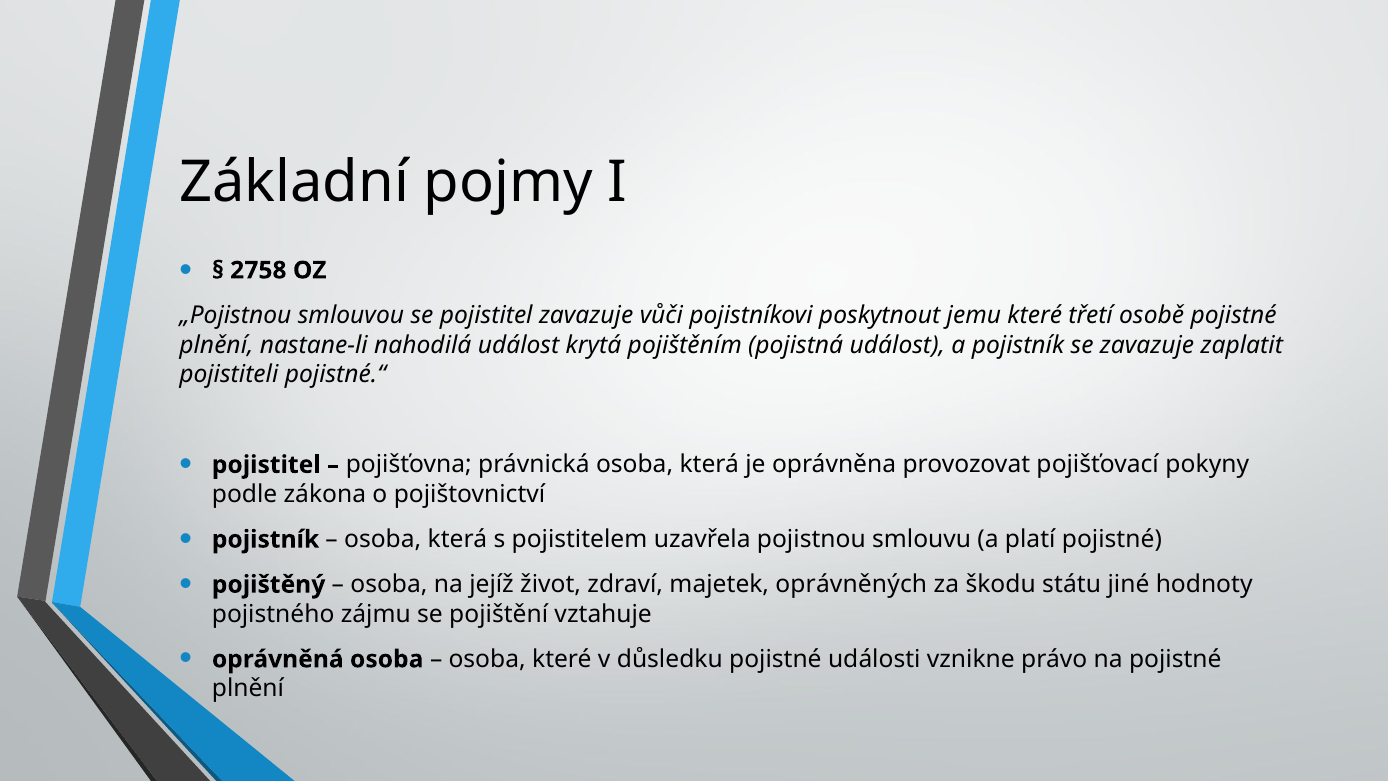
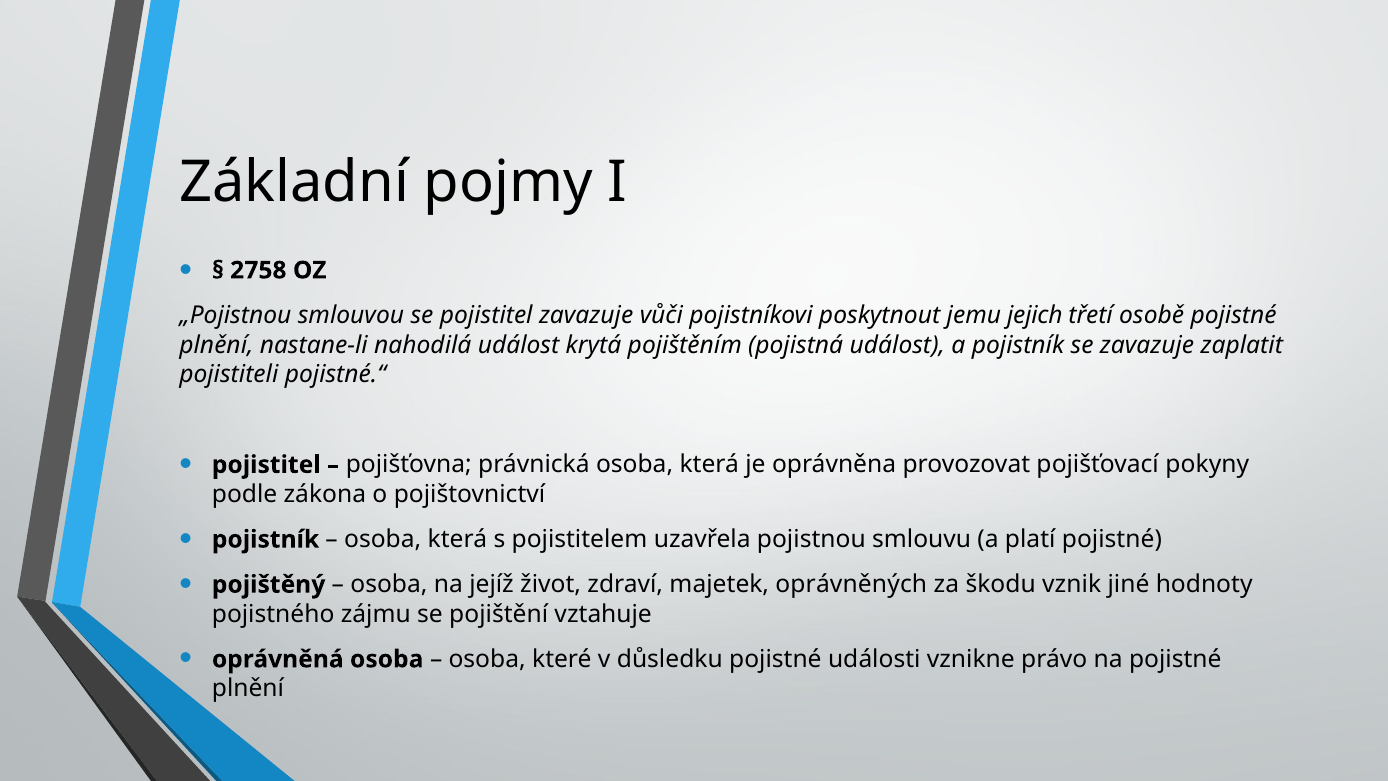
jemu které: které -> jejich
státu: státu -> vznik
